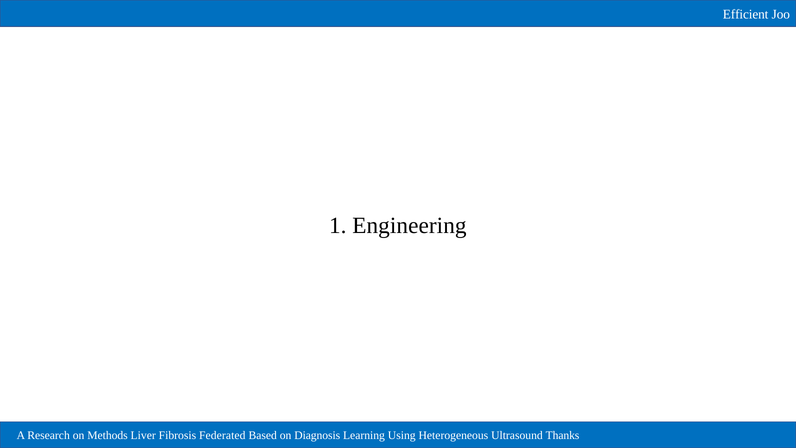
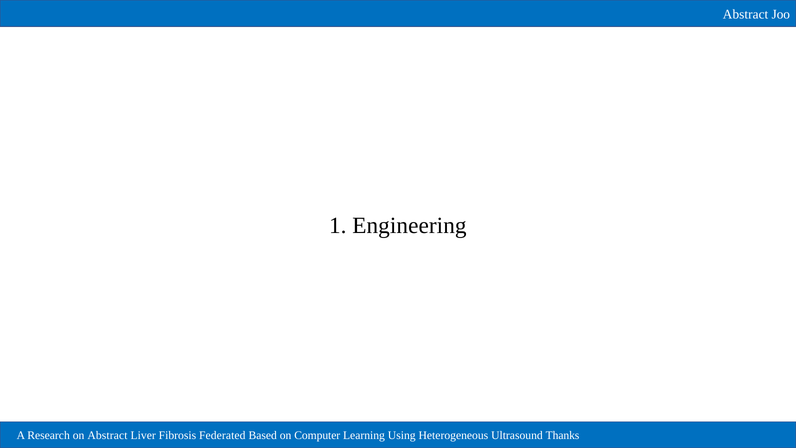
Efficient at (746, 14): Efficient -> Abstract
on Methods: Methods -> Abstract
Diagnosis: Diagnosis -> Computer
